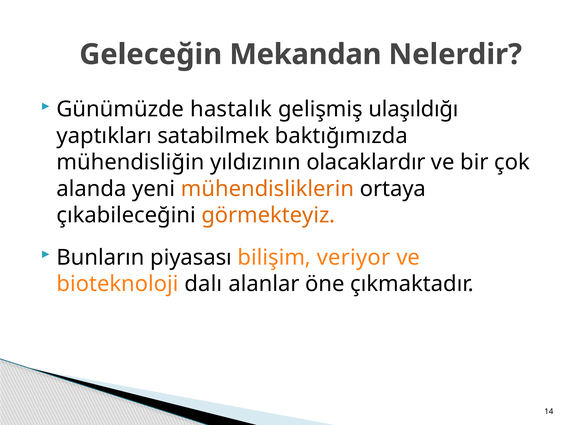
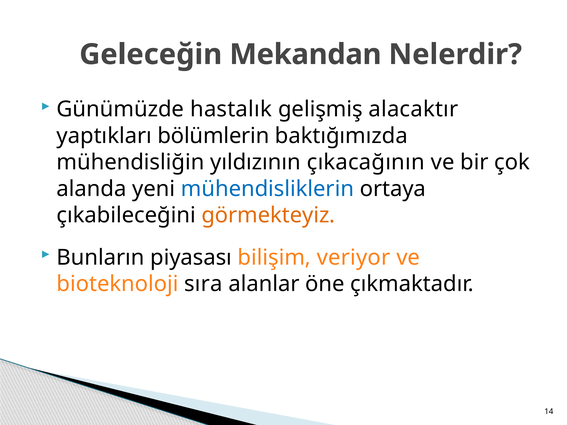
ulaşıldığı: ulaşıldığı -> alacaktır
satabilmek: satabilmek -> bölümlerin
olacaklardır: olacaklardır -> çıkacağının
mühendisliklerin colour: orange -> blue
dalı: dalı -> sıra
